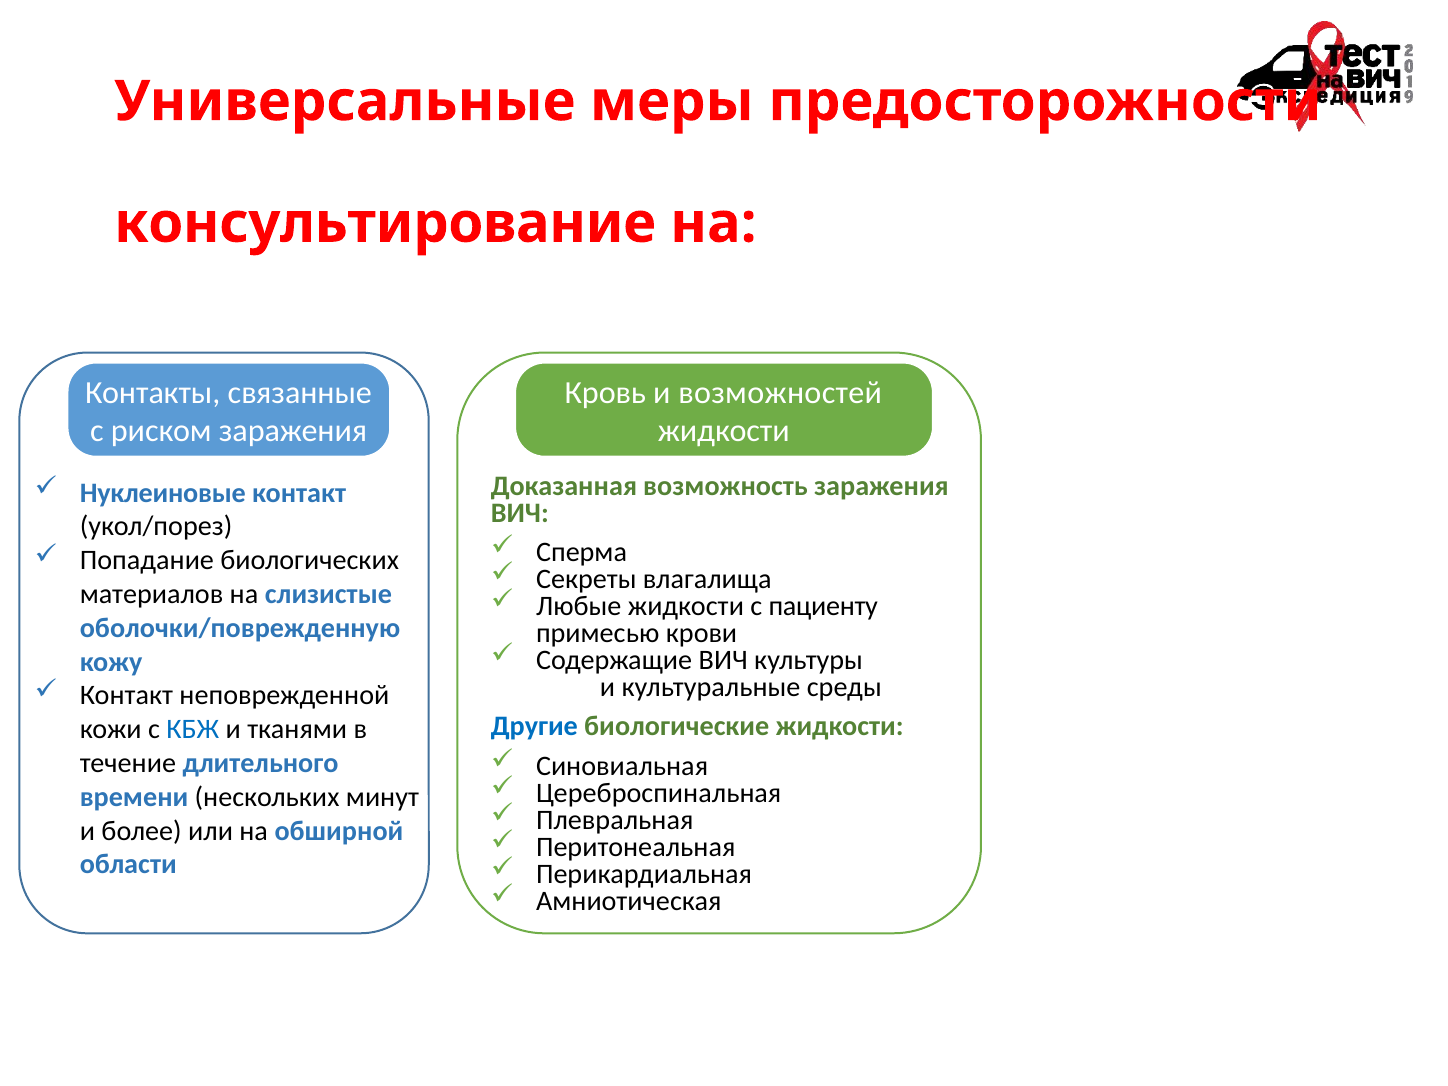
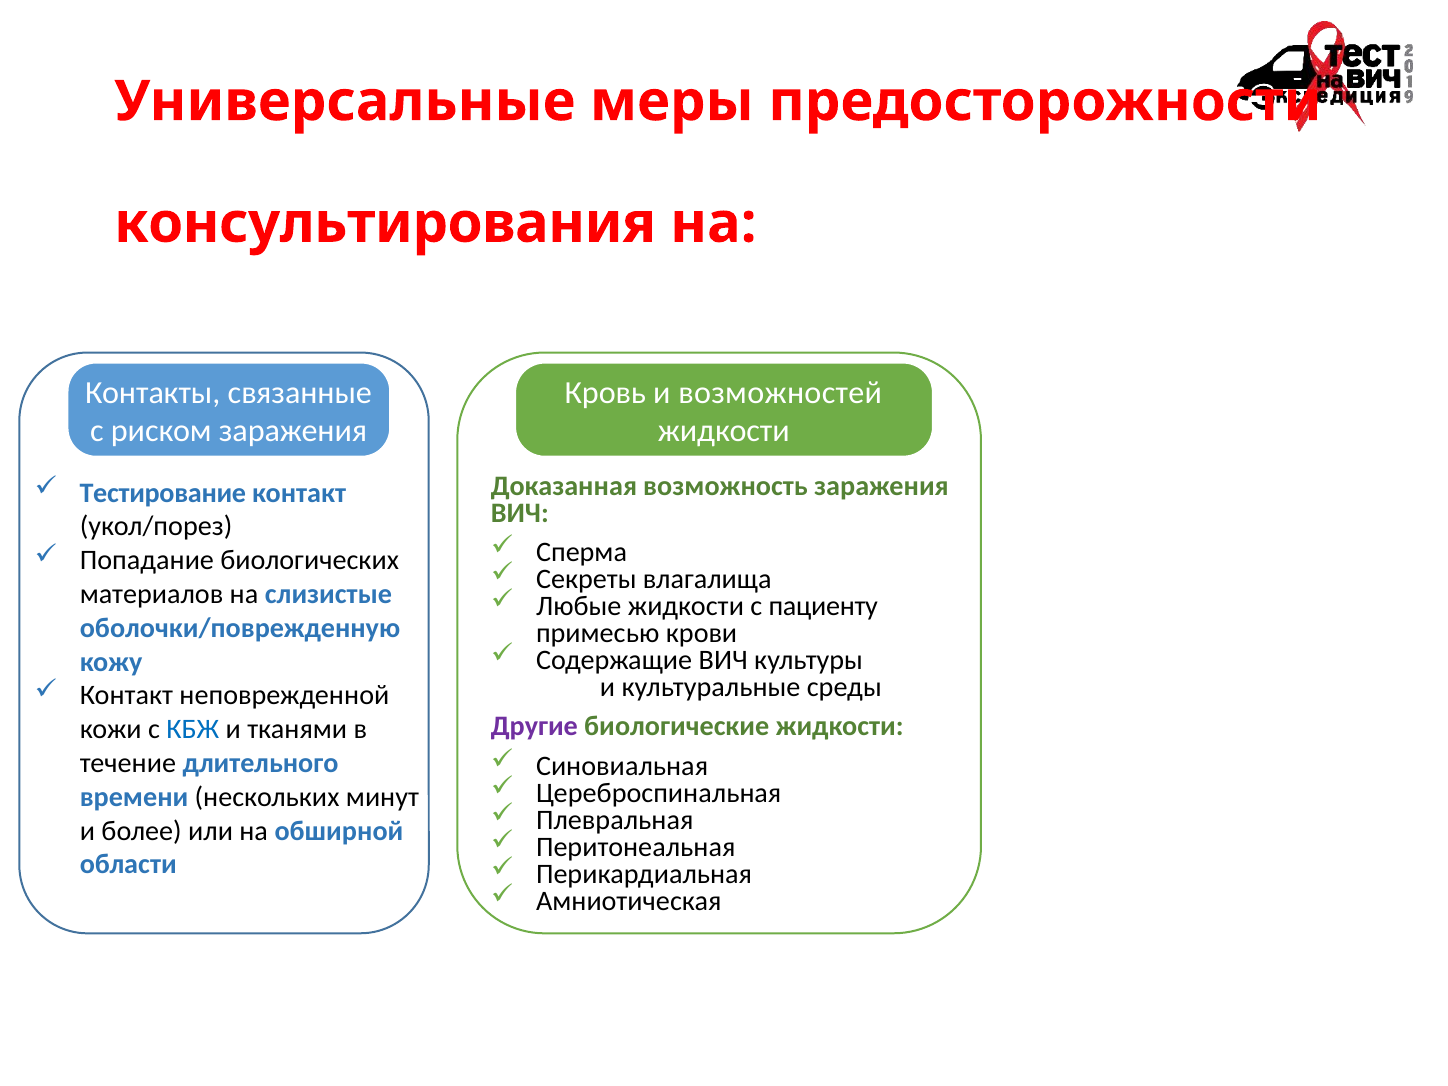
консультирование: консультирование -> консультирования
Нуклеиновые: Нуклеиновые -> Тестирование
Другие colour: blue -> purple
